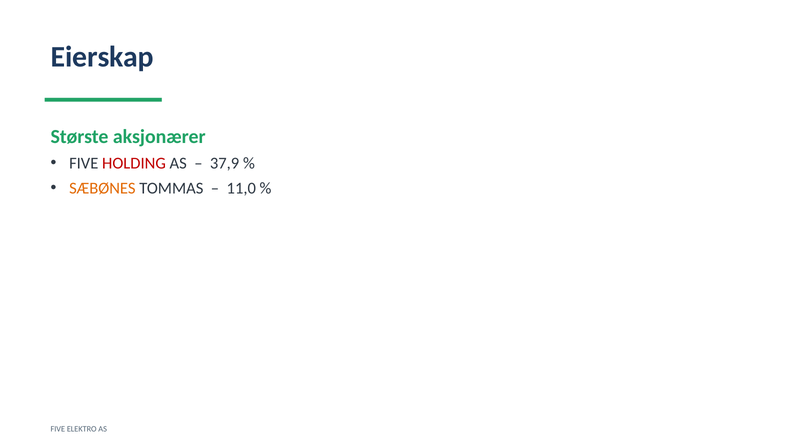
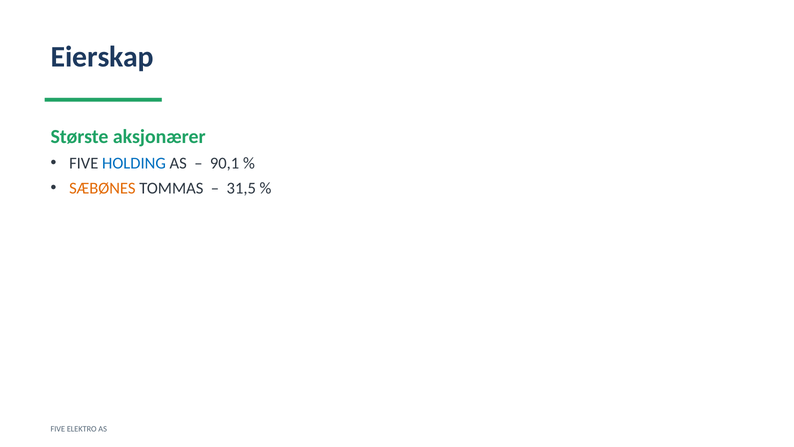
HOLDING colour: red -> blue
37,9: 37,9 -> 90,1
11,0: 11,0 -> 31,5
